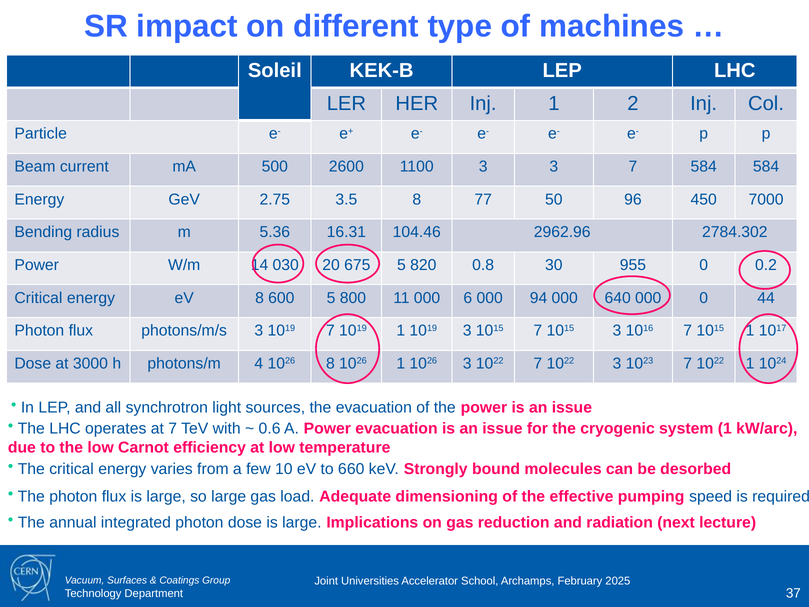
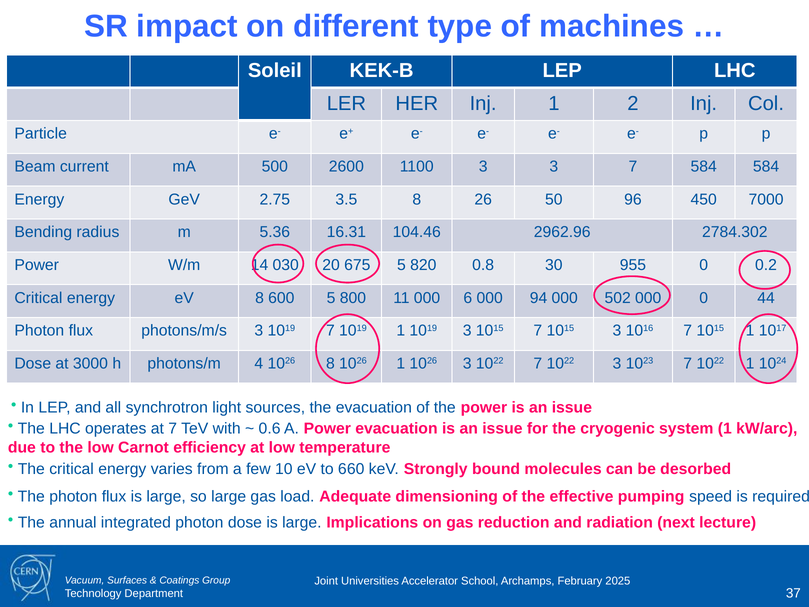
77: 77 -> 26
640: 640 -> 502
